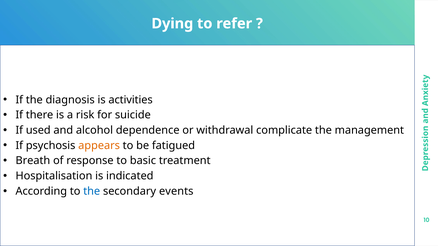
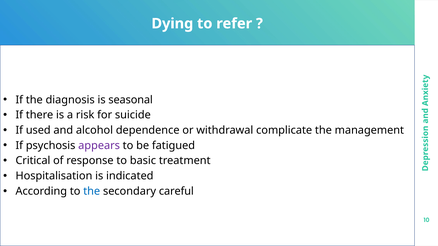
activities: activities -> seasonal
appears colour: orange -> purple
Breath: Breath -> Critical
events: events -> careful
